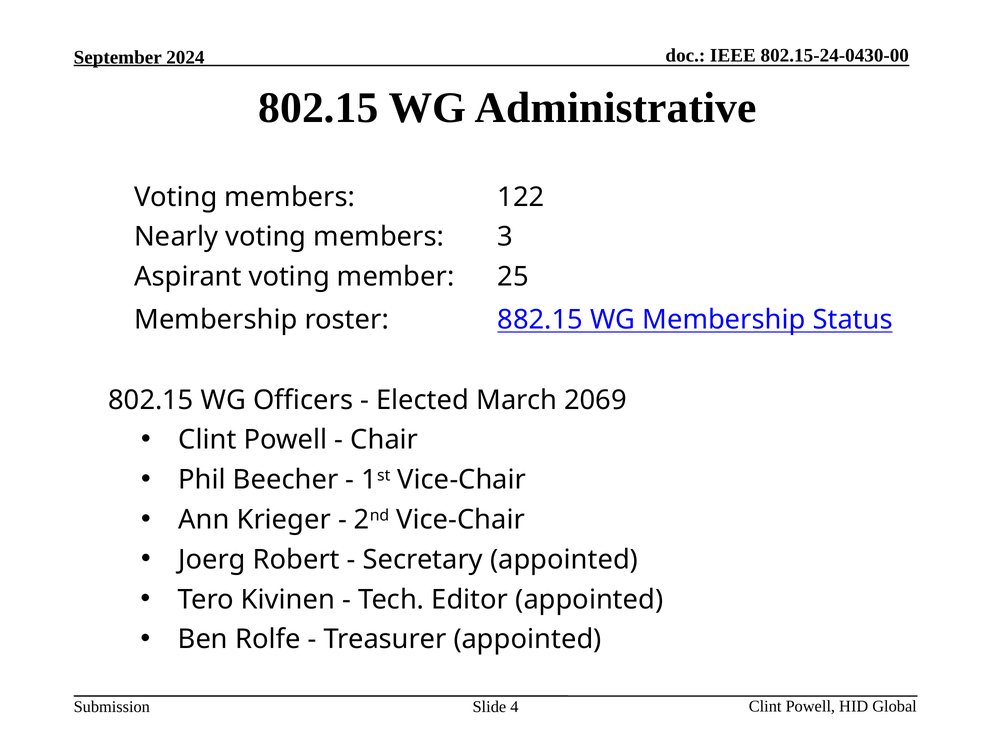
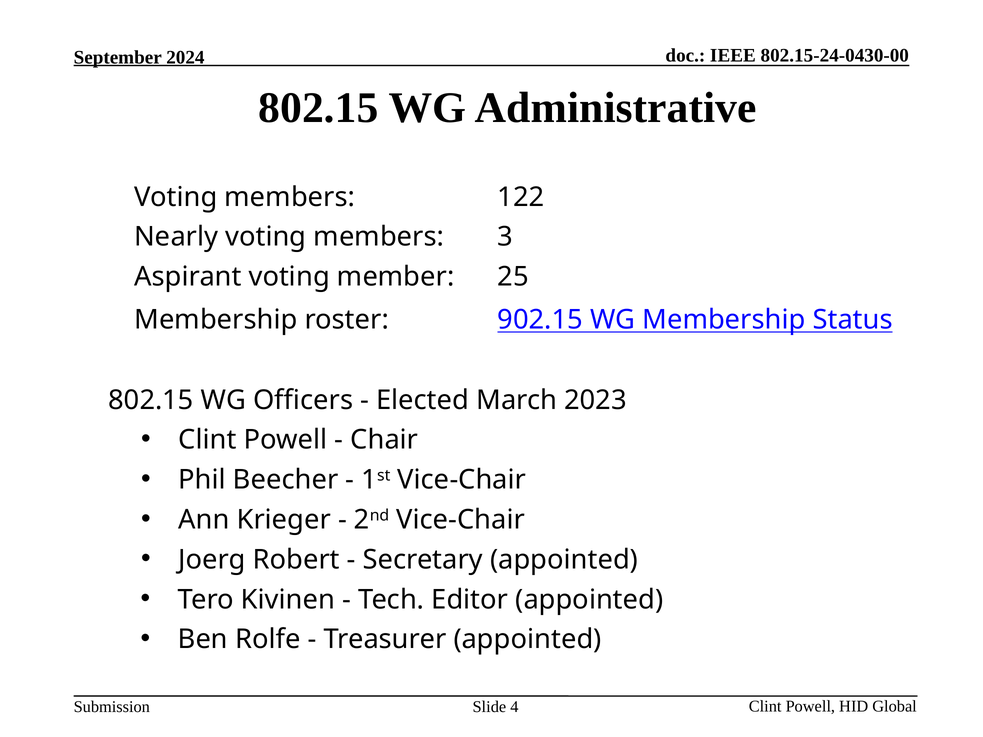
882.15: 882.15 -> 902.15
2069: 2069 -> 2023
